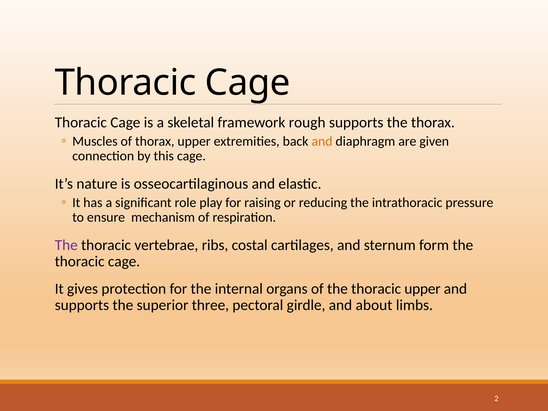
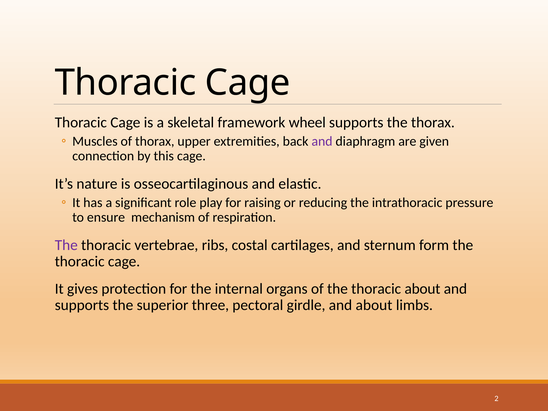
rough: rough -> wheel
and at (322, 141) colour: orange -> purple
thoracic upper: upper -> about
